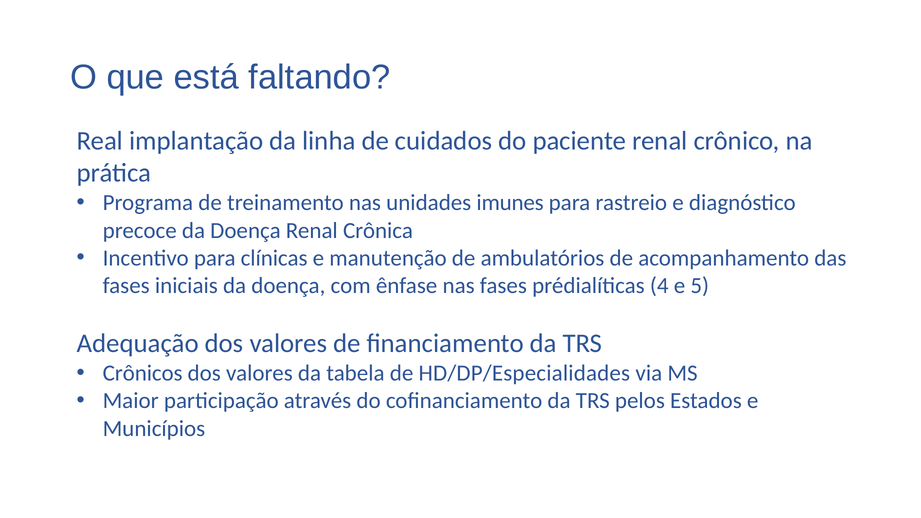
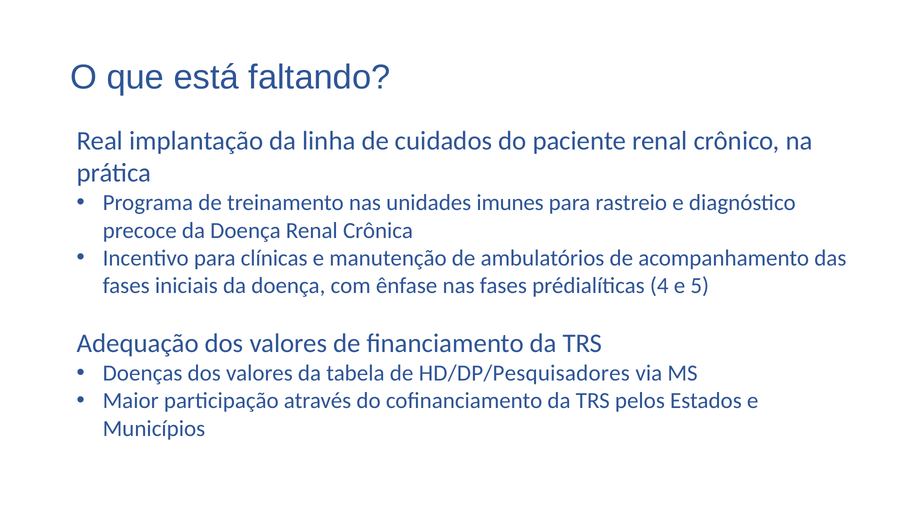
Crônicos: Crônicos -> Doenças
HD/DP/Especialidades: HD/DP/Especialidades -> HD/DP/Pesquisadores
